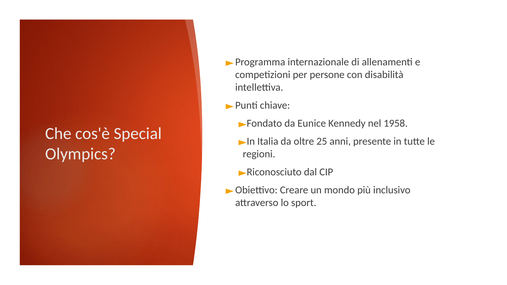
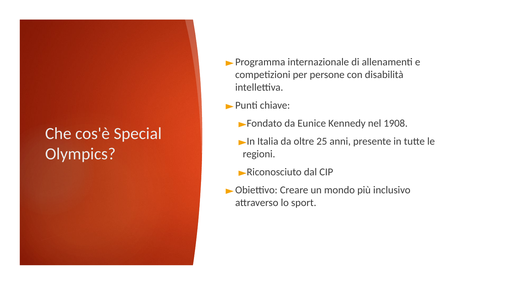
1958: 1958 -> 1908
